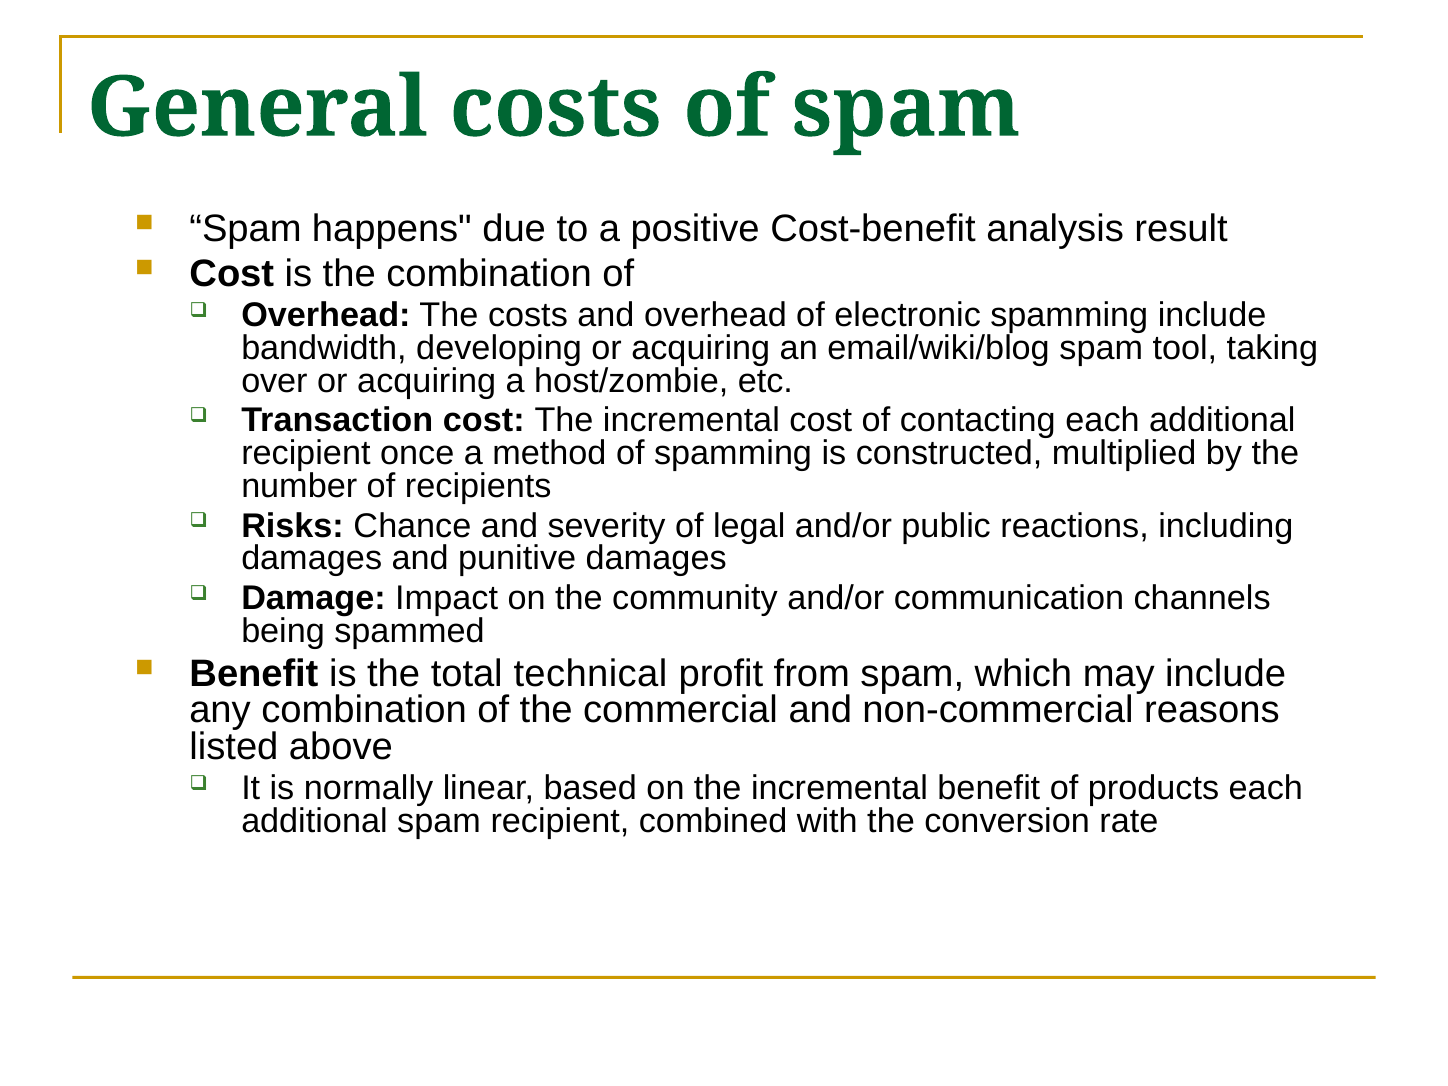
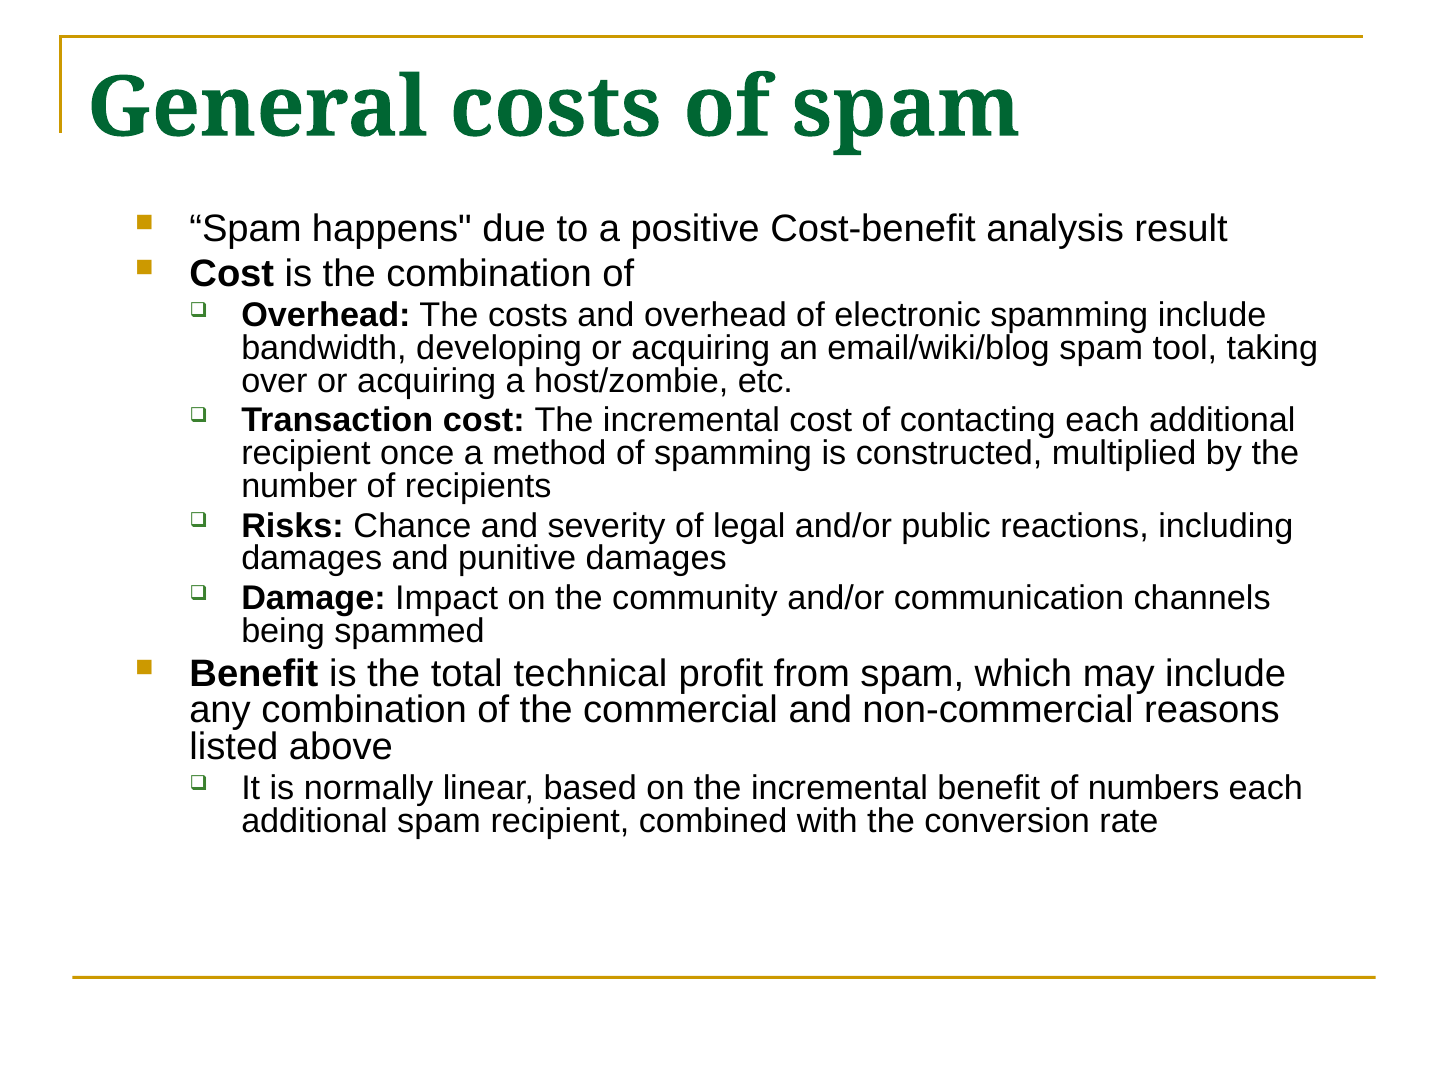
products: products -> numbers
